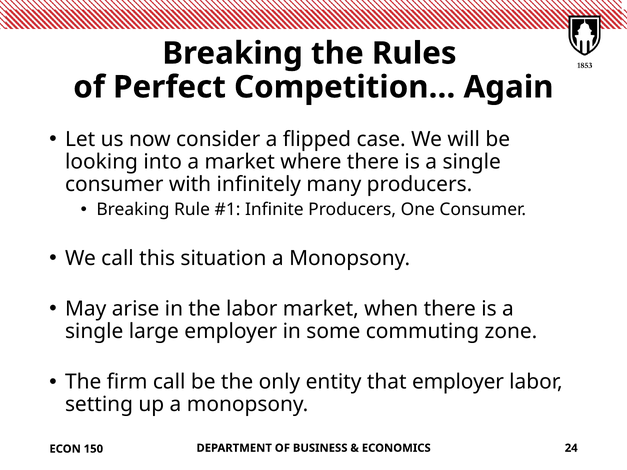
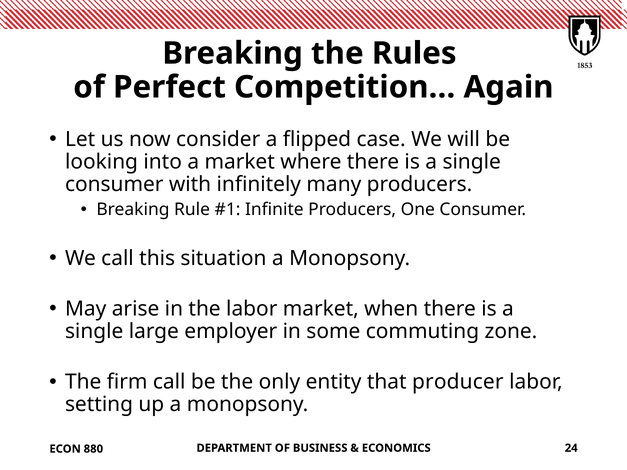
that employer: employer -> producer
150: 150 -> 880
